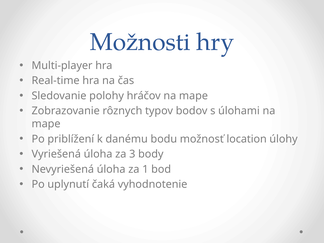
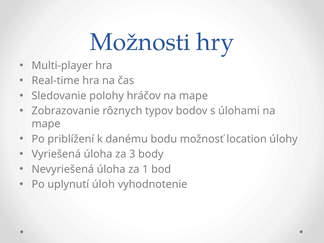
čaká: čaká -> úloh
